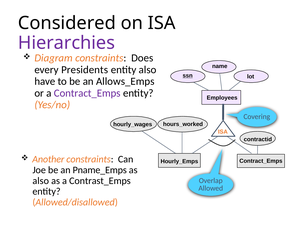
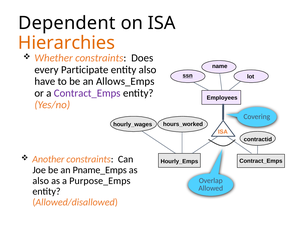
Considered: Considered -> Dependent
Hierarchies colour: purple -> orange
Diagram: Diagram -> Whether
Presidents: Presidents -> Participate
Contrast_Emps: Contrast_Emps -> Purpose_Emps
